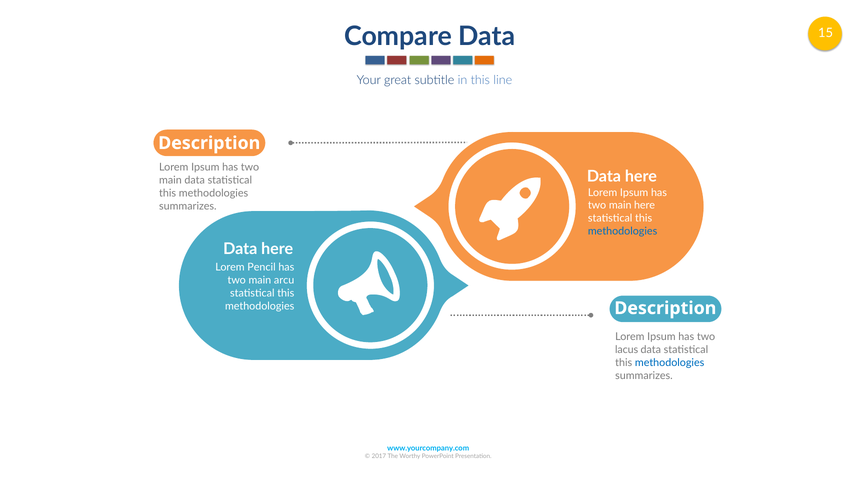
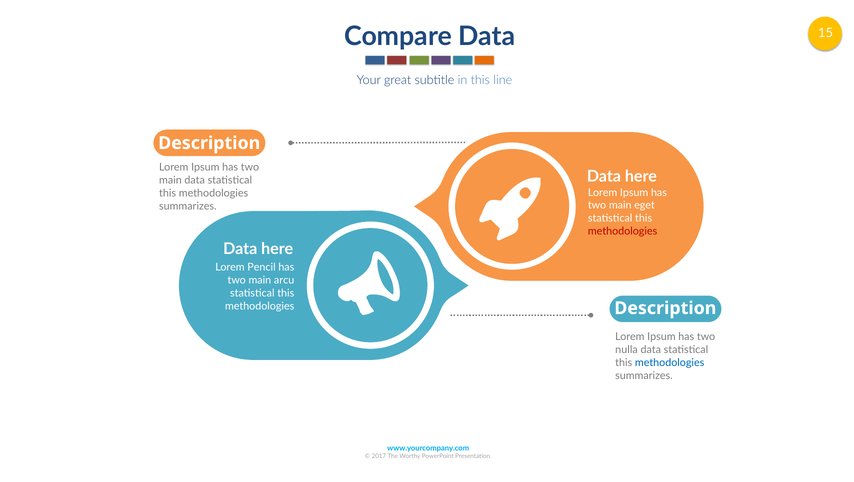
main here: here -> eget
methodologies at (623, 231) colour: blue -> red
lacus: lacus -> nulla
